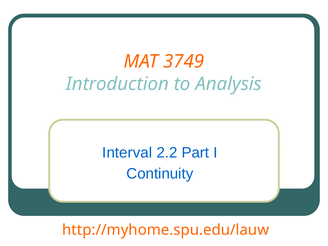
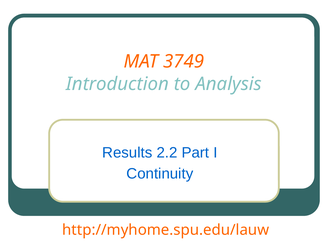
Interval: Interval -> Results
